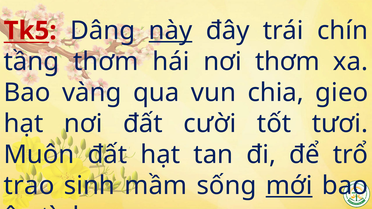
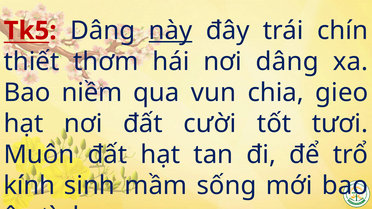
tầng: tầng -> thiết
nơi thơm: thơm -> dâng
vàng: vàng -> niềm
trao: trao -> kính
mới underline: present -> none
